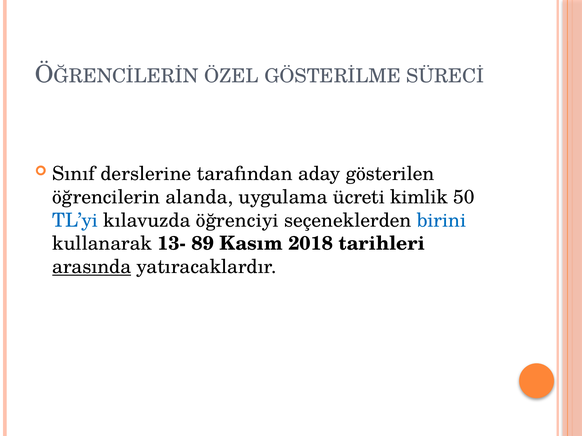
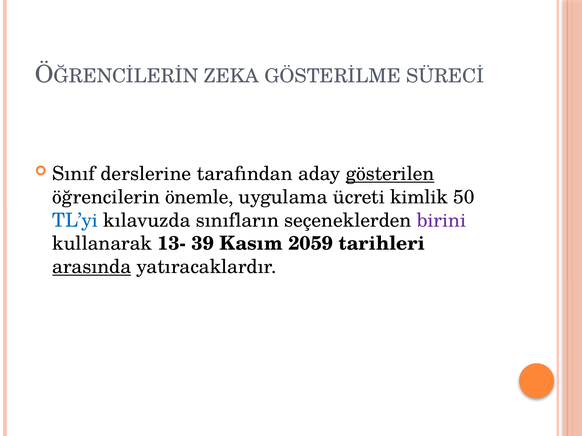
ÖZEL: ÖZEL -> ZEKA
gösterilen underline: none -> present
alanda: alanda -> önemle
öğrenciyi: öğrenciyi -> sınıfların
birini colour: blue -> purple
89: 89 -> 39
2018: 2018 -> 2059
